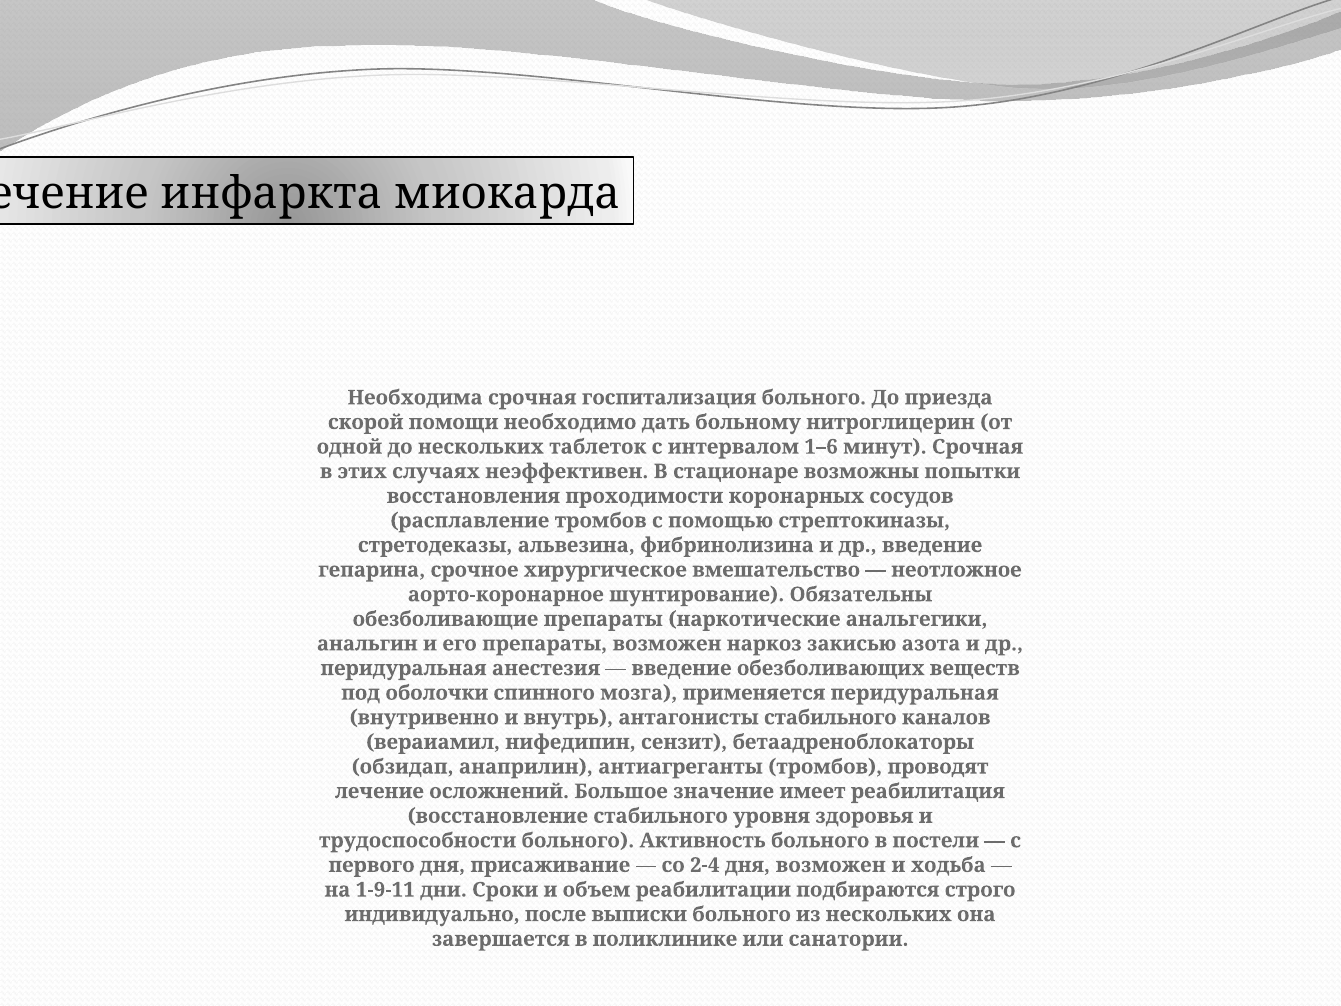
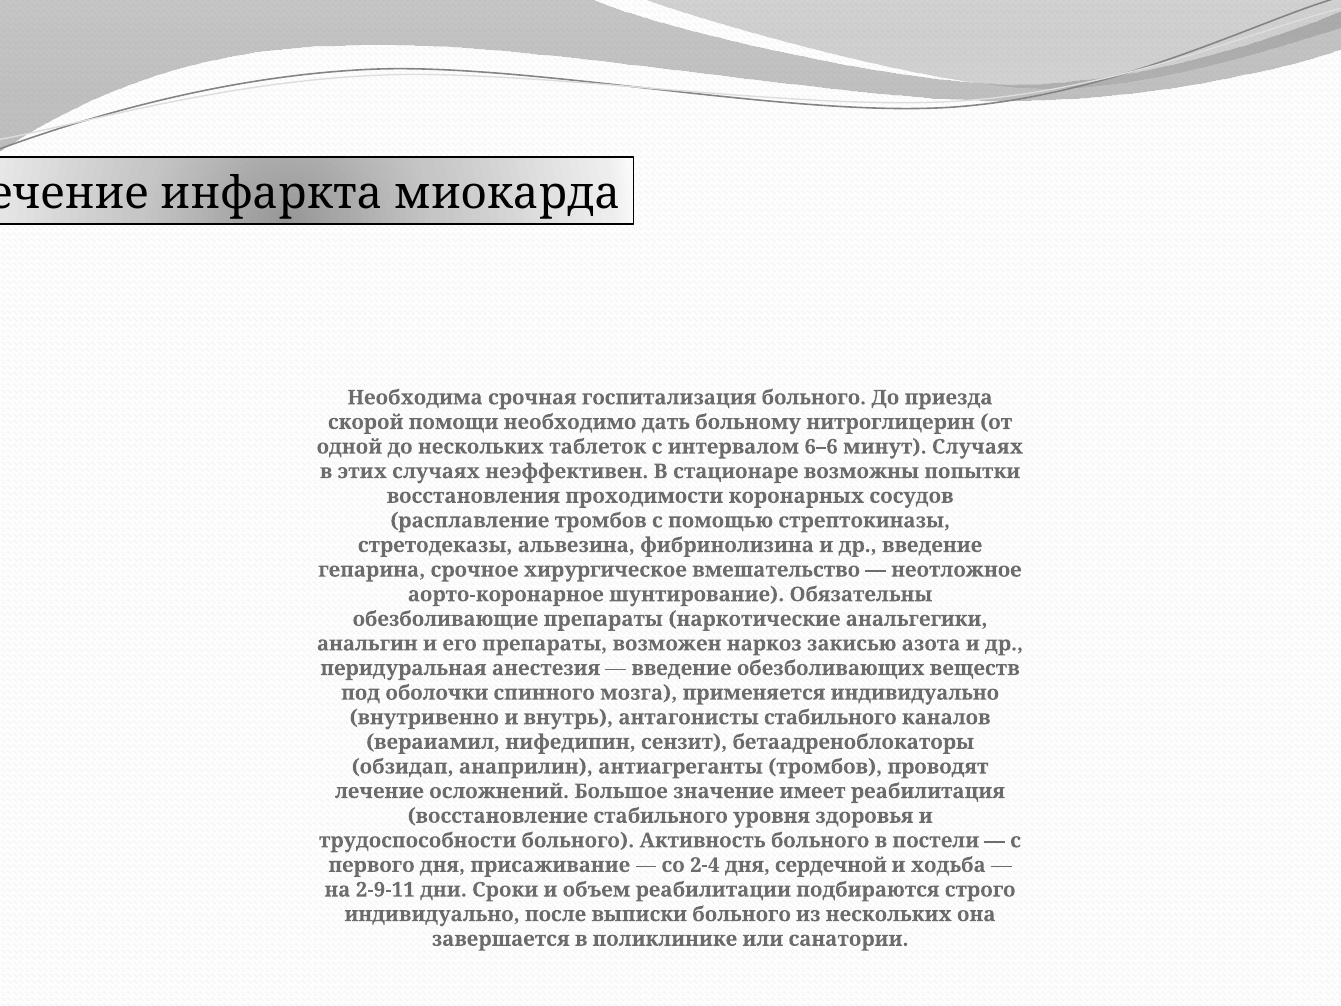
1–6: 1–6 -> 6–6
минут Срочная: Срочная -> Случаях
применяется перидуральная: перидуральная -> индивидуально
дня возможен: возможен -> сердечной
1-9-11: 1-9-11 -> 2-9-11
